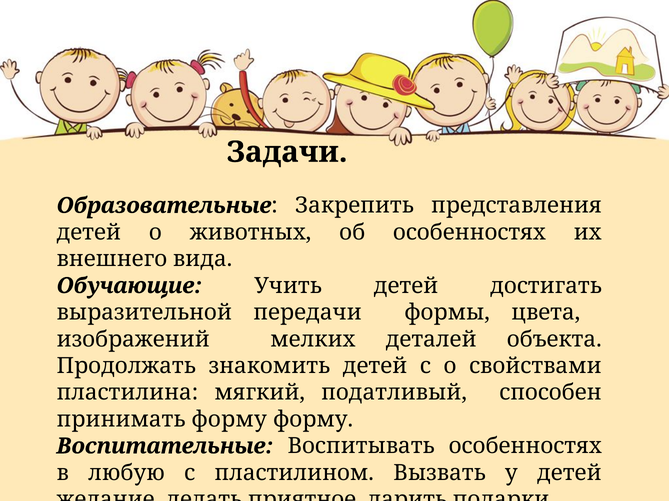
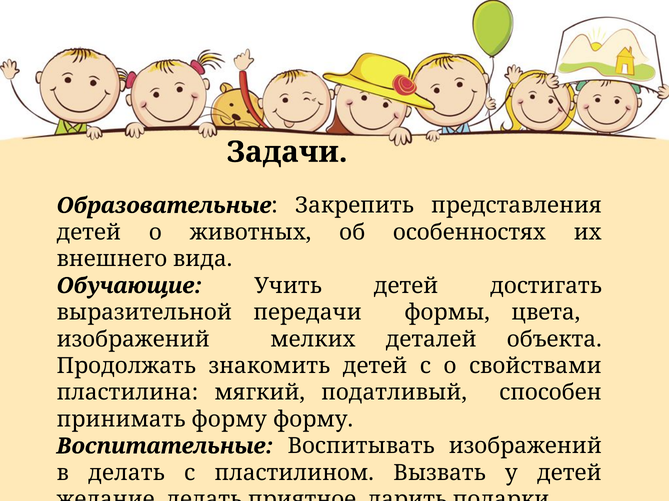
Воспитывать особенностях: особенностях -> изображений
в любую: любую -> делать
